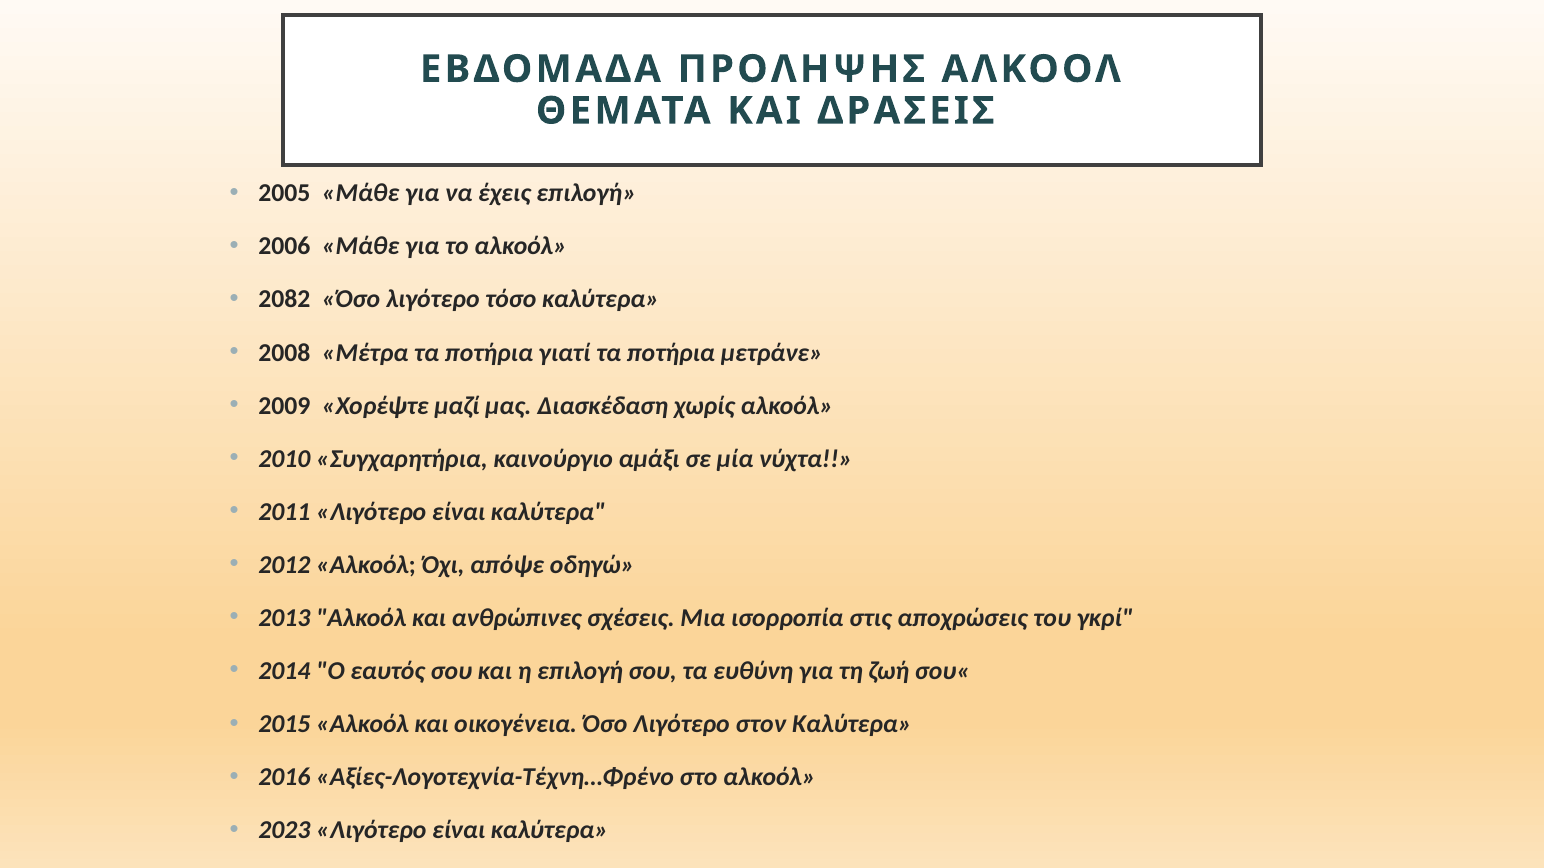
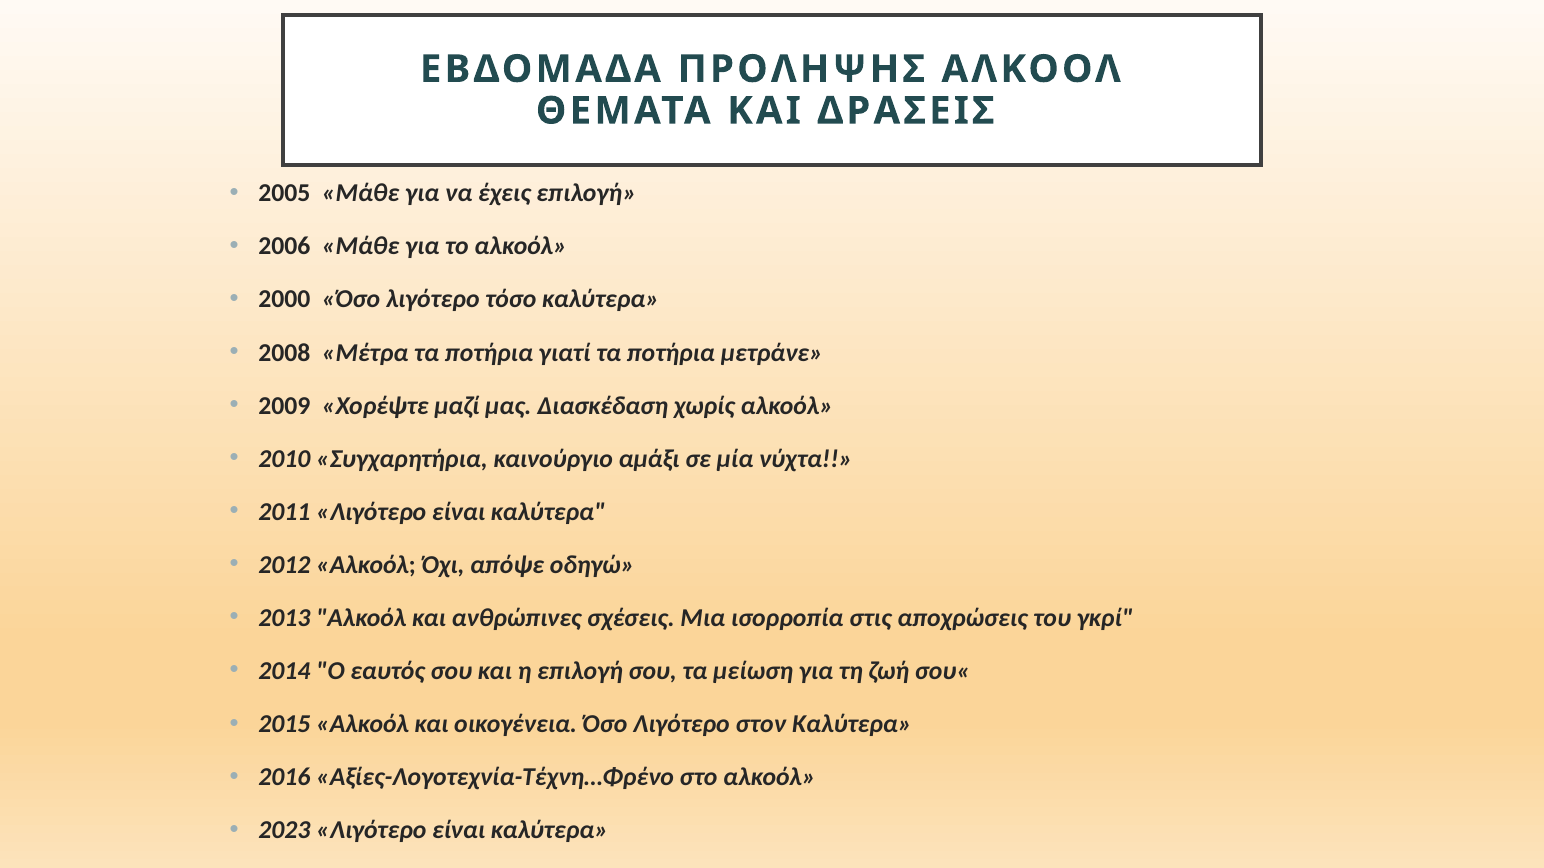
2082: 2082 -> 2000
ευθύνη: ευθύνη -> μείωση
